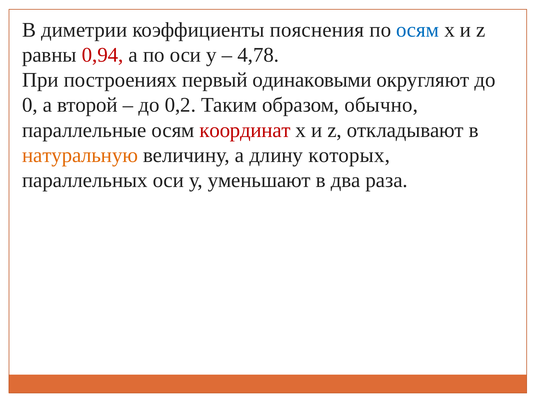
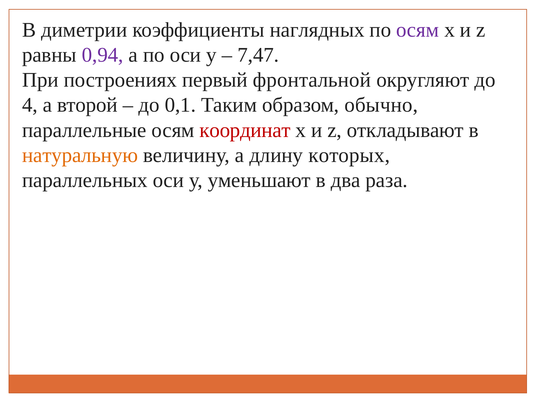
пояснения: пояснения -> наглядных
осям at (418, 30) colour: blue -> purple
0,94 colour: red -> purple
4,78: 4,78 -> 7,47
одинаковыми: одинаковыми -> фронтальной
0: 0 -> 4
0,2: 0,2 -> 0,1
